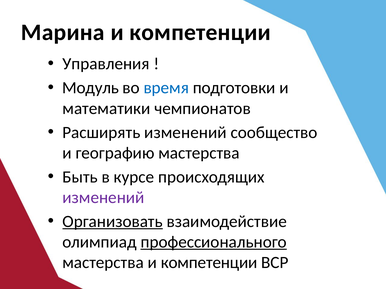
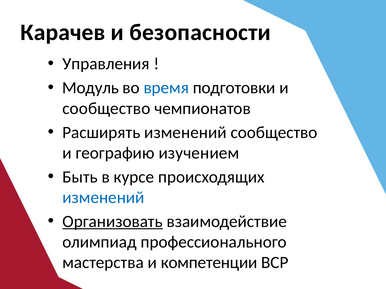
Марина: Марина -> Карачев
компетенции at (200, 32): компетенции -> безопасности
математики at (106, 109): математики -> сообщество
географию мастерства: мастерства -> изучением
изменений at (103, 198) colour: purple -> blue
профессионального underline: present -> none
